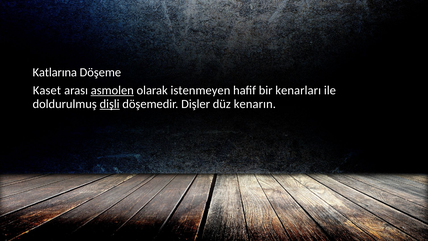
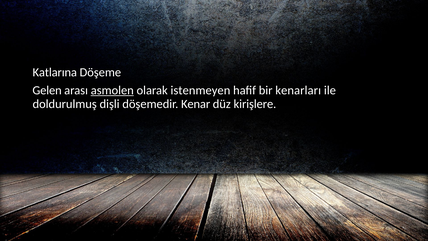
Kaset: Kaset -> Gelen
dişli underline: present -> none
Dişler: Dişler -> Kenar
kenarın: kenarın -> kirişlere
